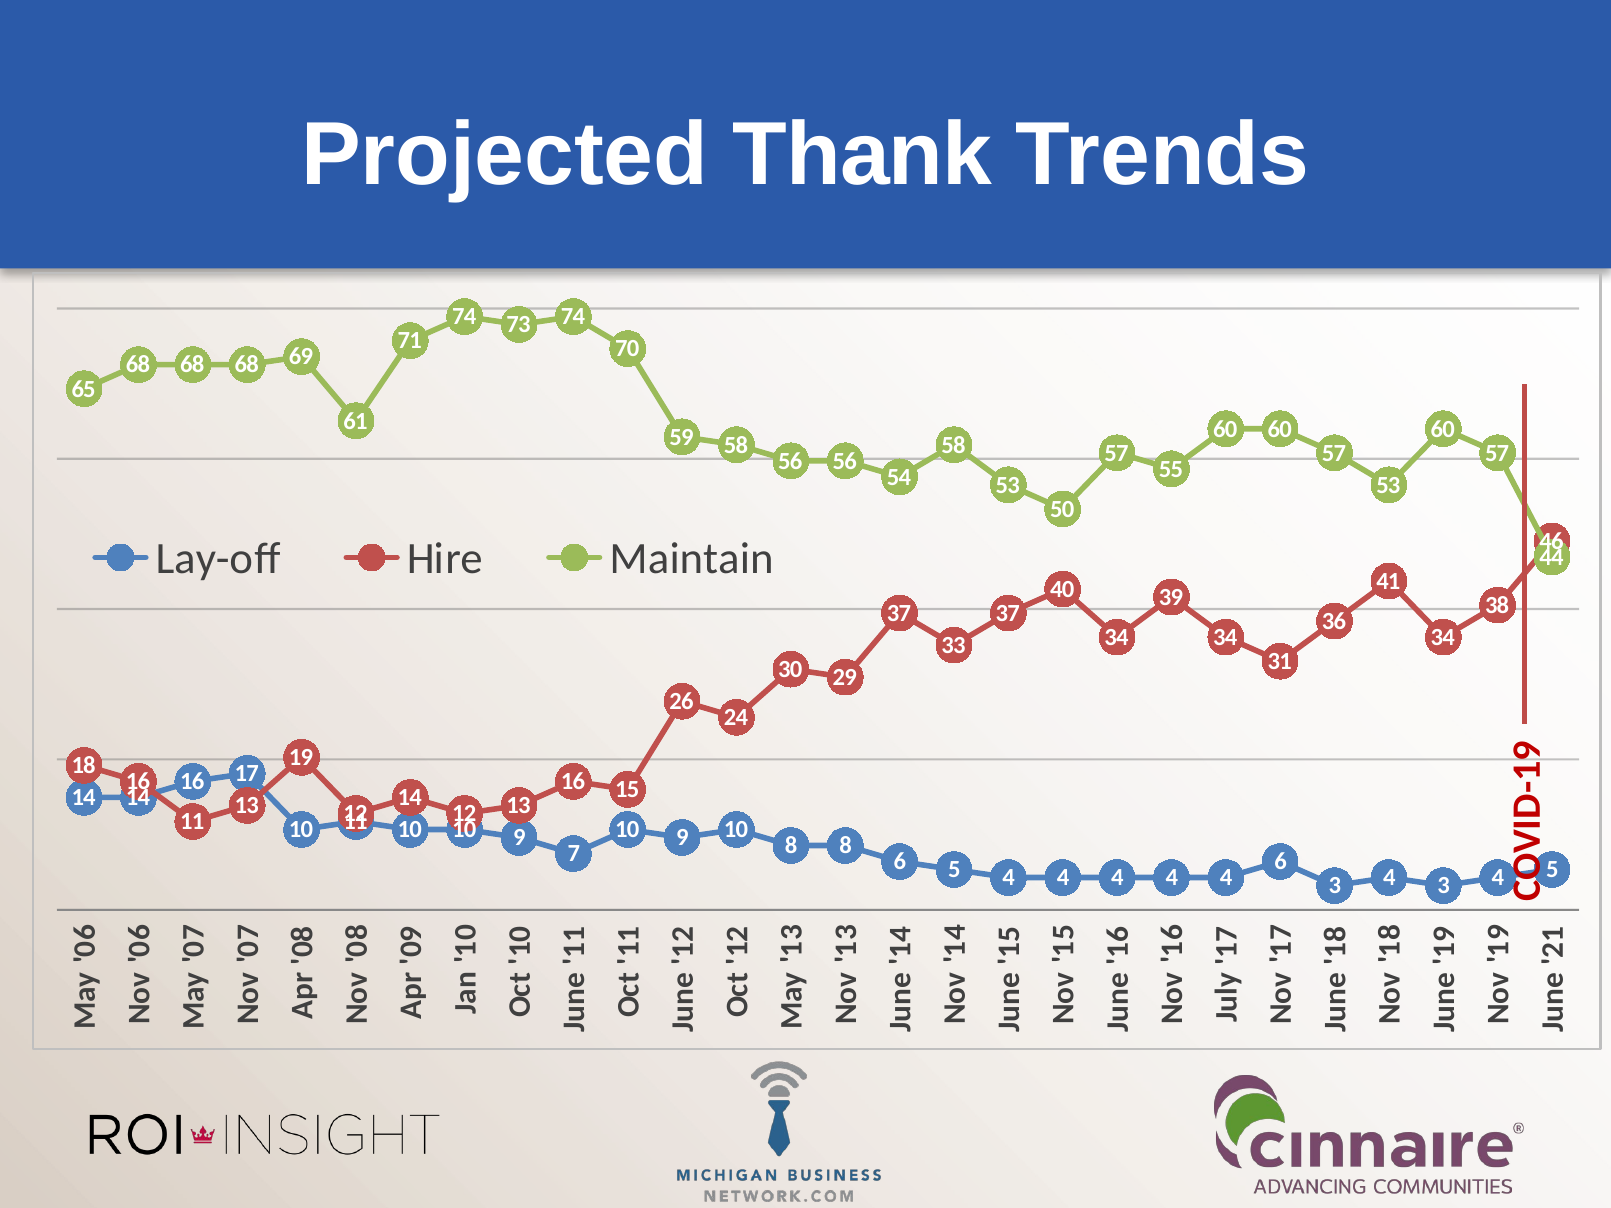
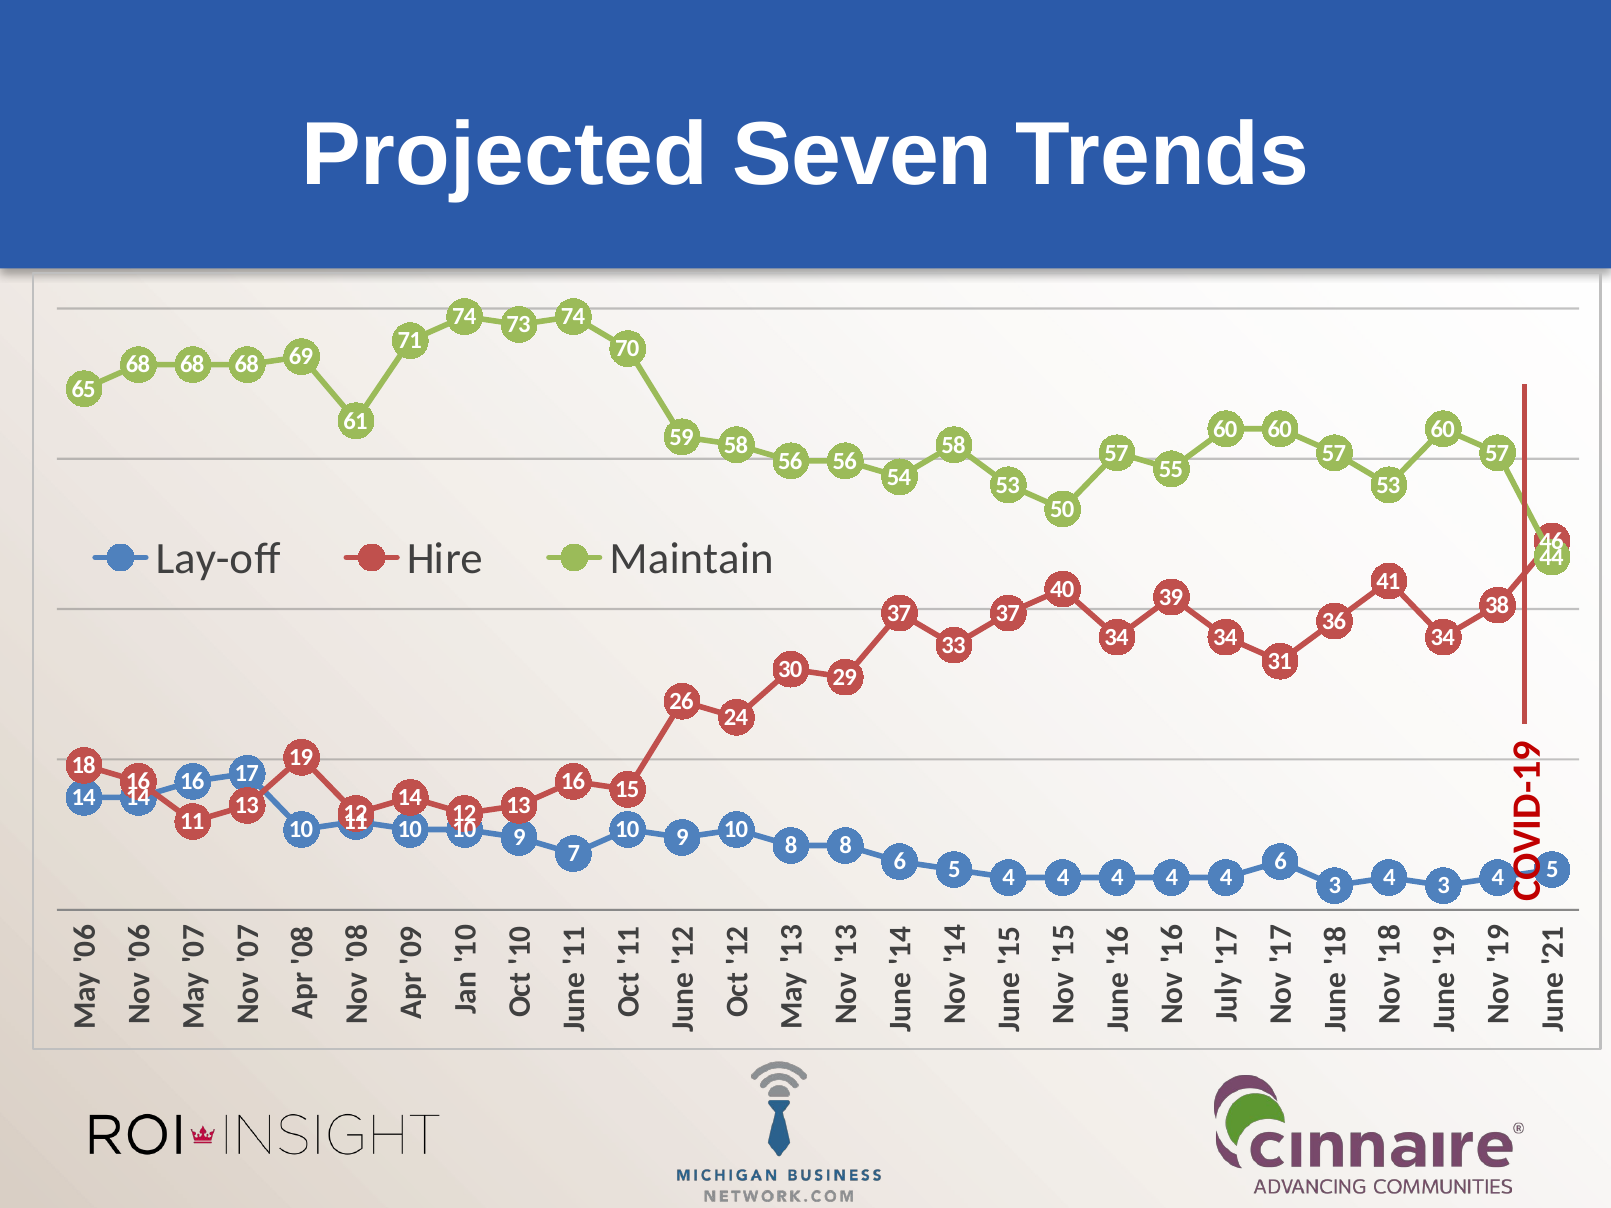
Thank: Thank -> Seven
